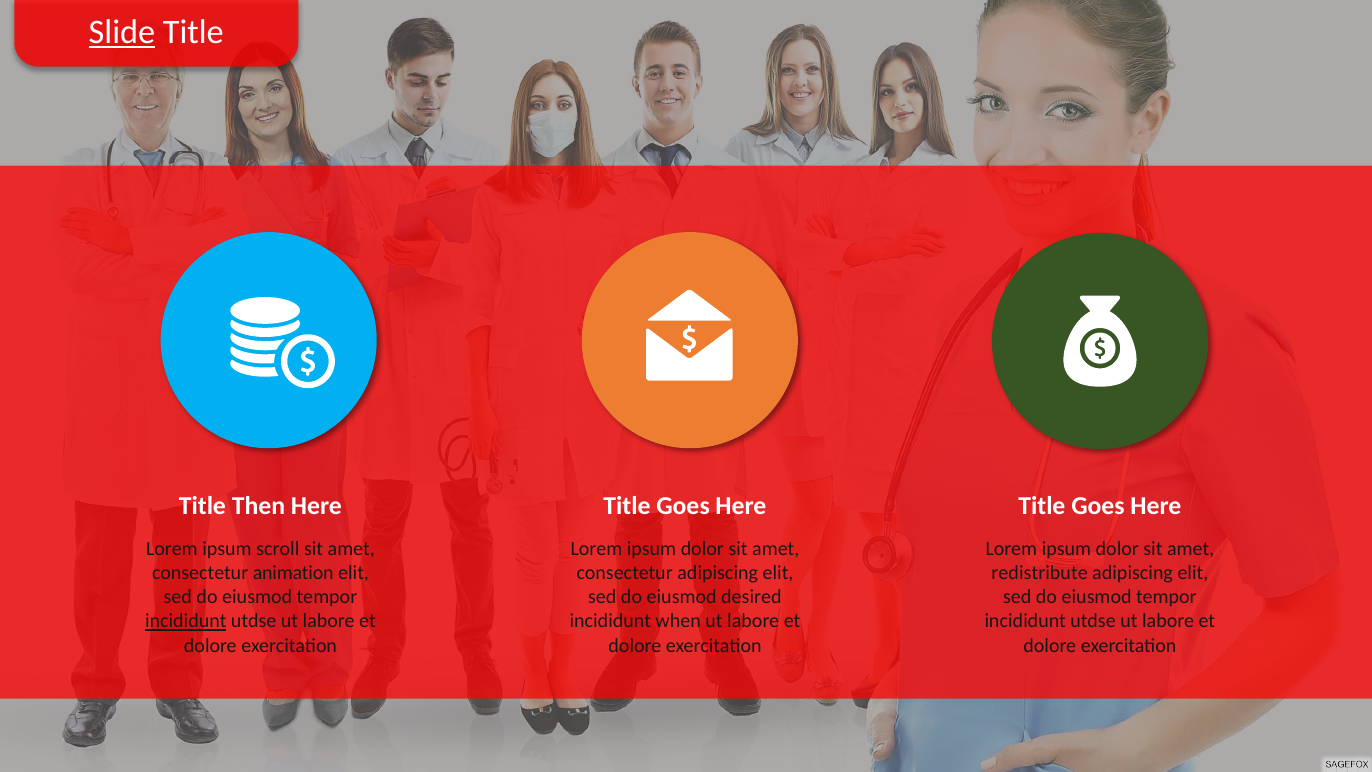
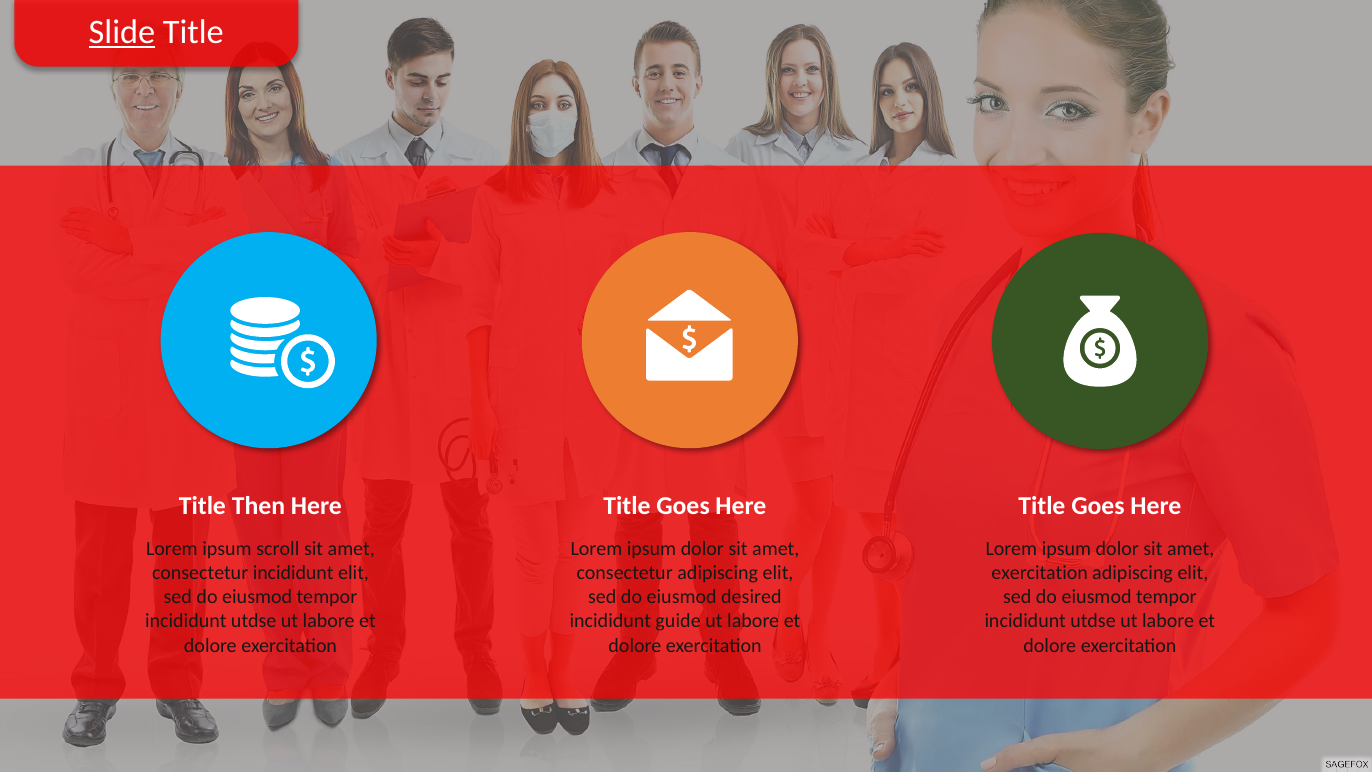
consectetur animation: animation -> incididunt
redistribute at (1040, 573): redistribute -> exercitation
incididunt at (186, 621) underline: present -> none
when: when -> guide
